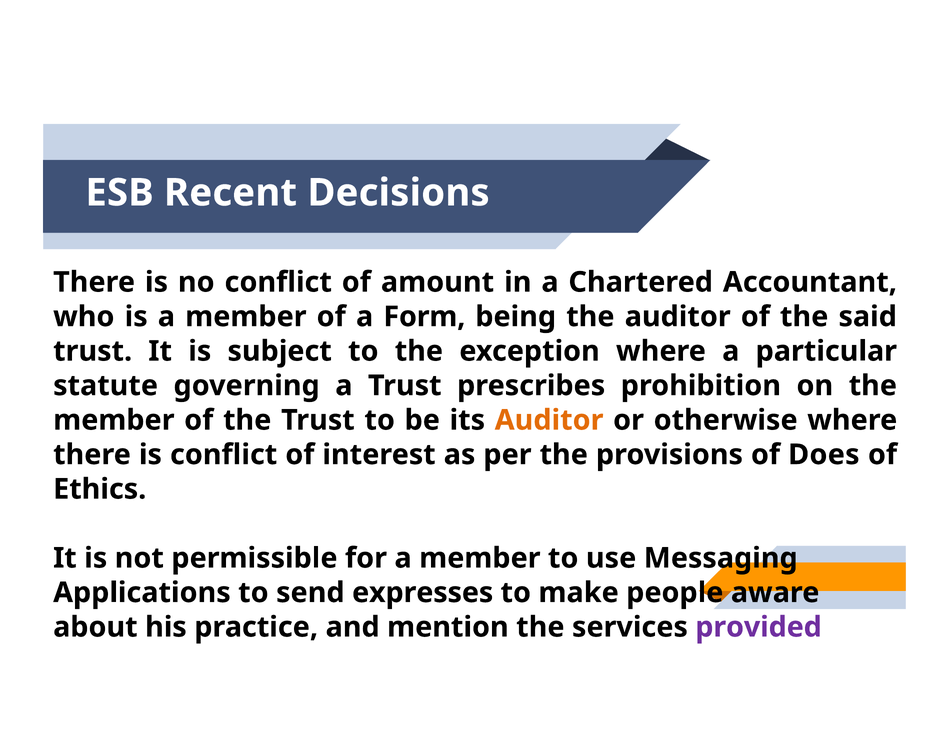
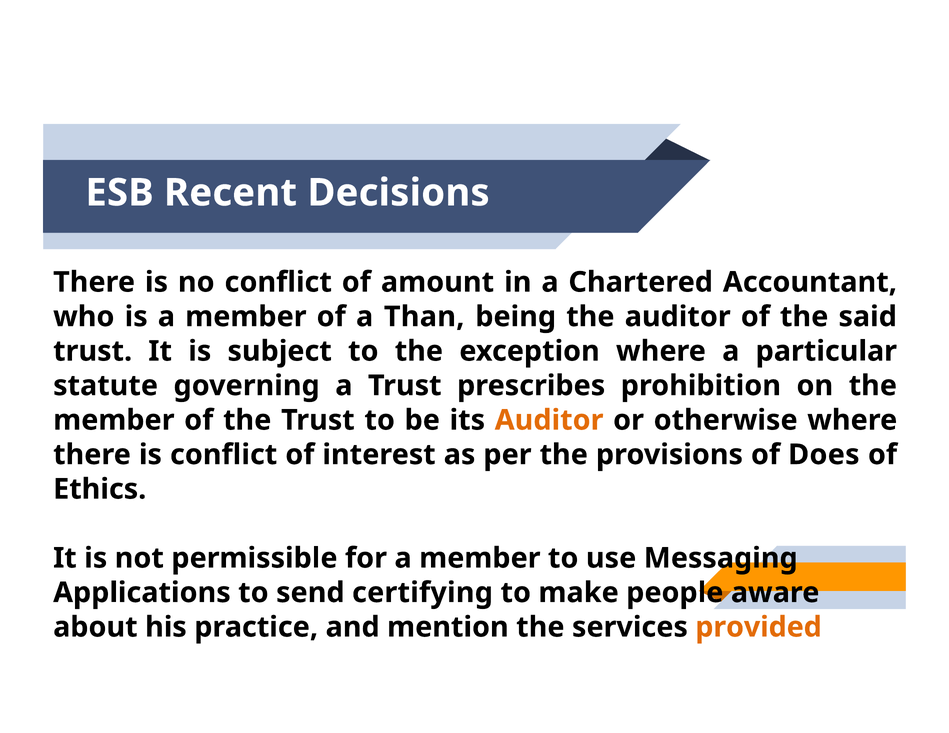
Form: Form -> Than
expresses: expresses -> certifying
provided colour: purple -> orange
